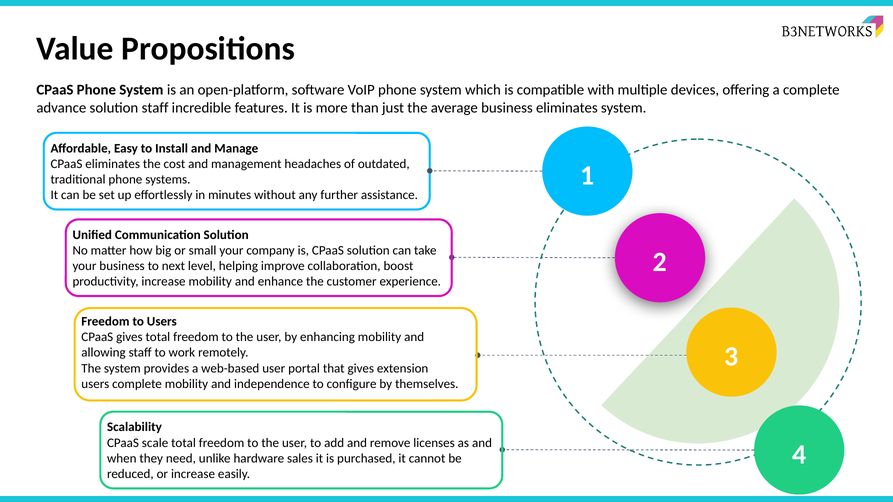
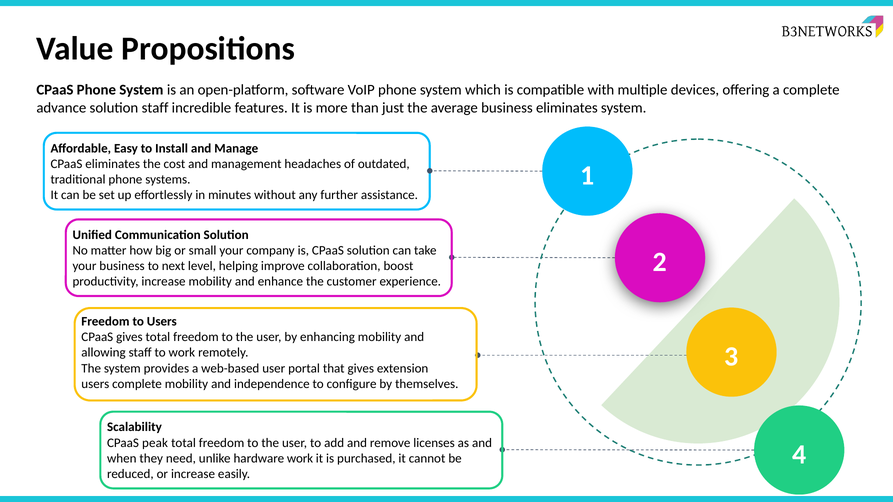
scale: scale -> peak
hardware sales: sales -> work
